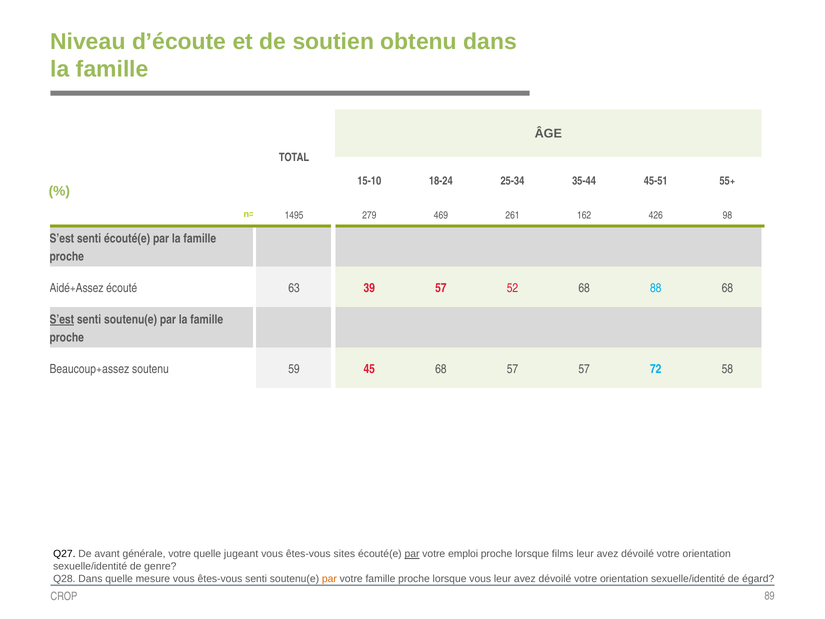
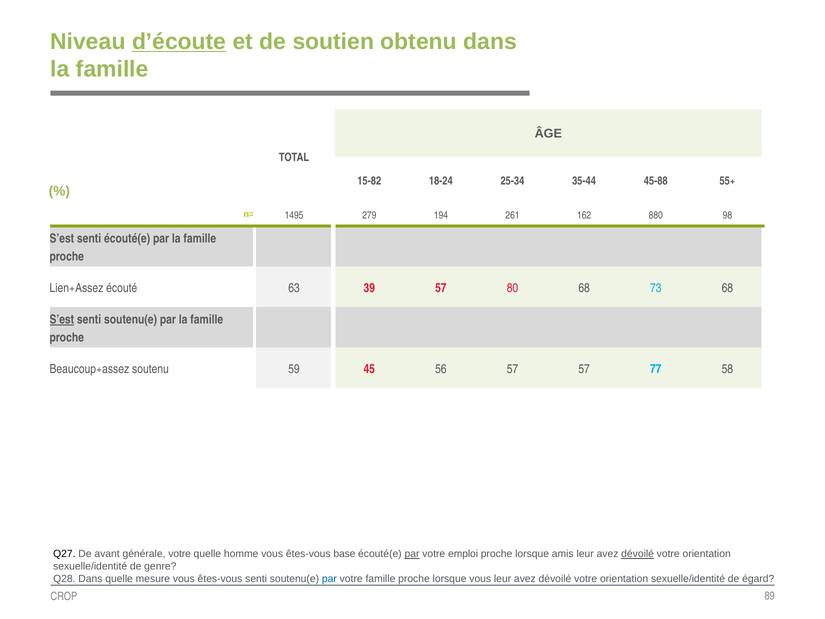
d’écoute underline: none -> present
15-10: 15-10 -> 15-82
45-51: 45-51 -> 45-88
469: 469 -> 194
426: 426 -> 880
Aidé+Assez: Aidé+Assez -> Lien+Assez
52: 52 -> 80
88: 88 -> 73
45 68: 68 -> 56
72: 72 -> 77
jugeant: jugeant -> homme
sites: sites -> base
films: films -> amis
dévoilé at (638, 554) underline: none -> present
par at (329, 579) colour: orange -> blue
